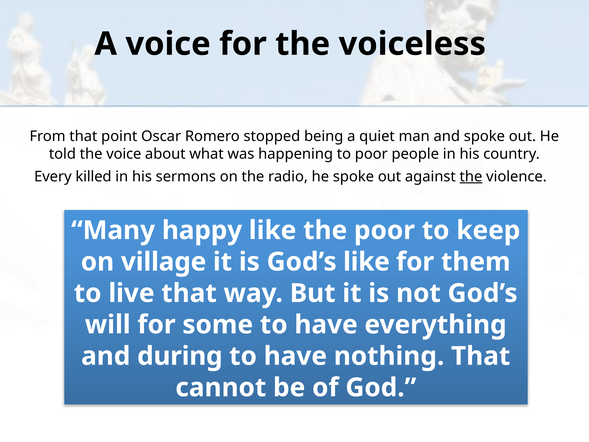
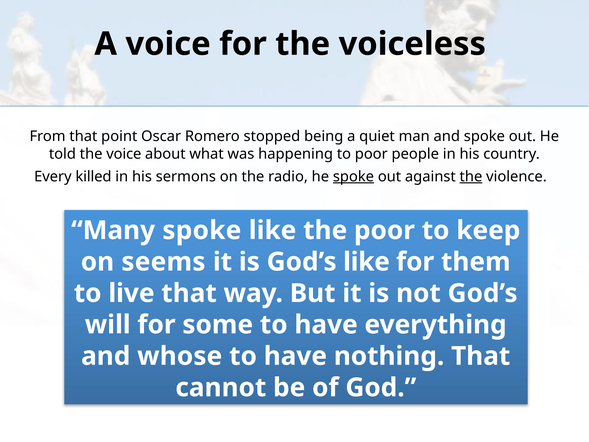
spoke at (353, 176) underline: none -> present
Many happy: happy -> spoke
village: village -> seems
during: during -> whose
